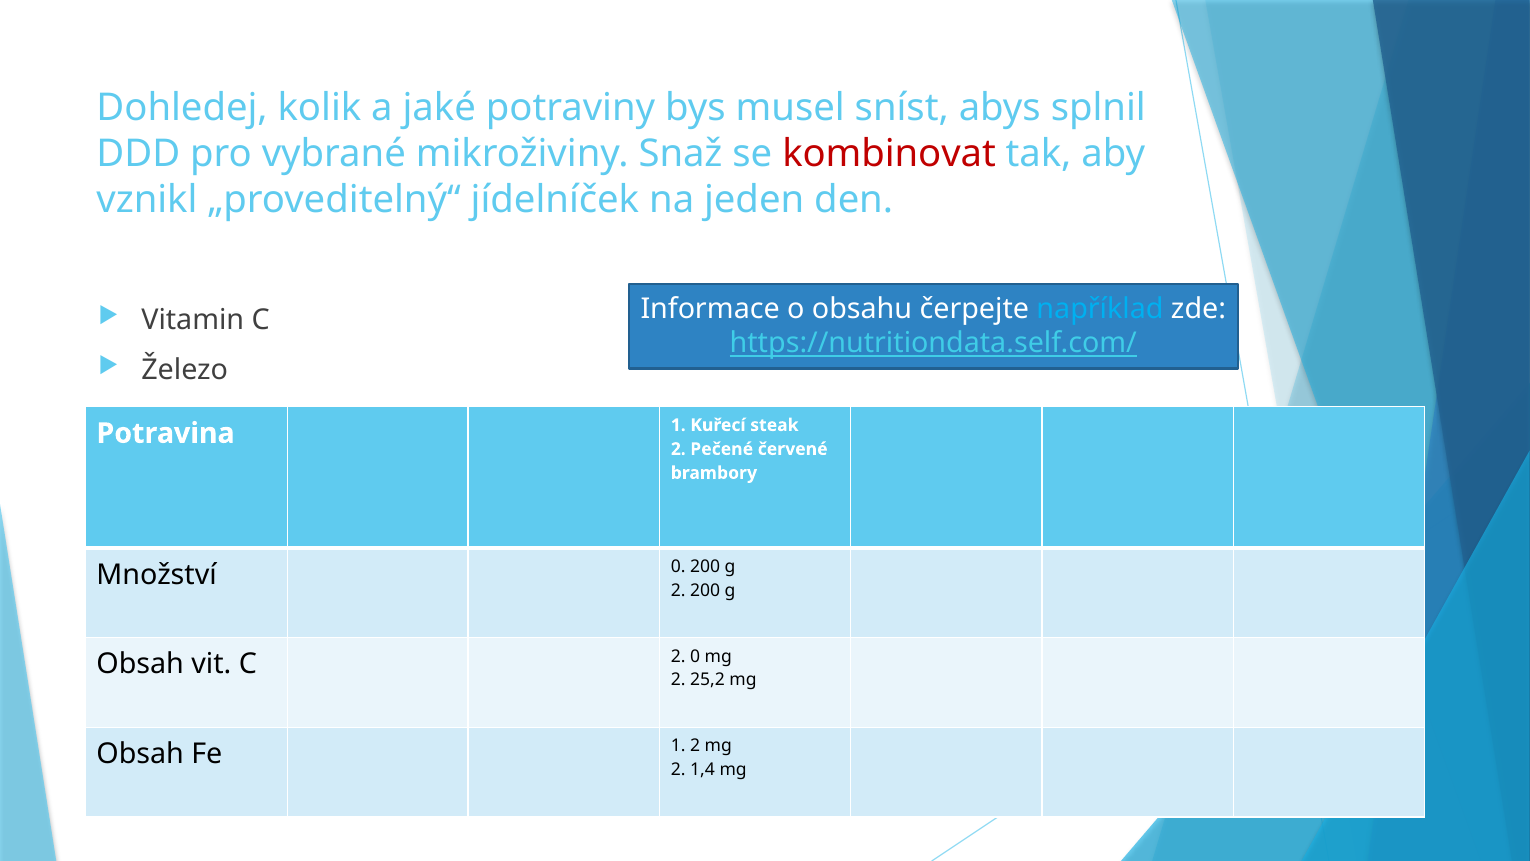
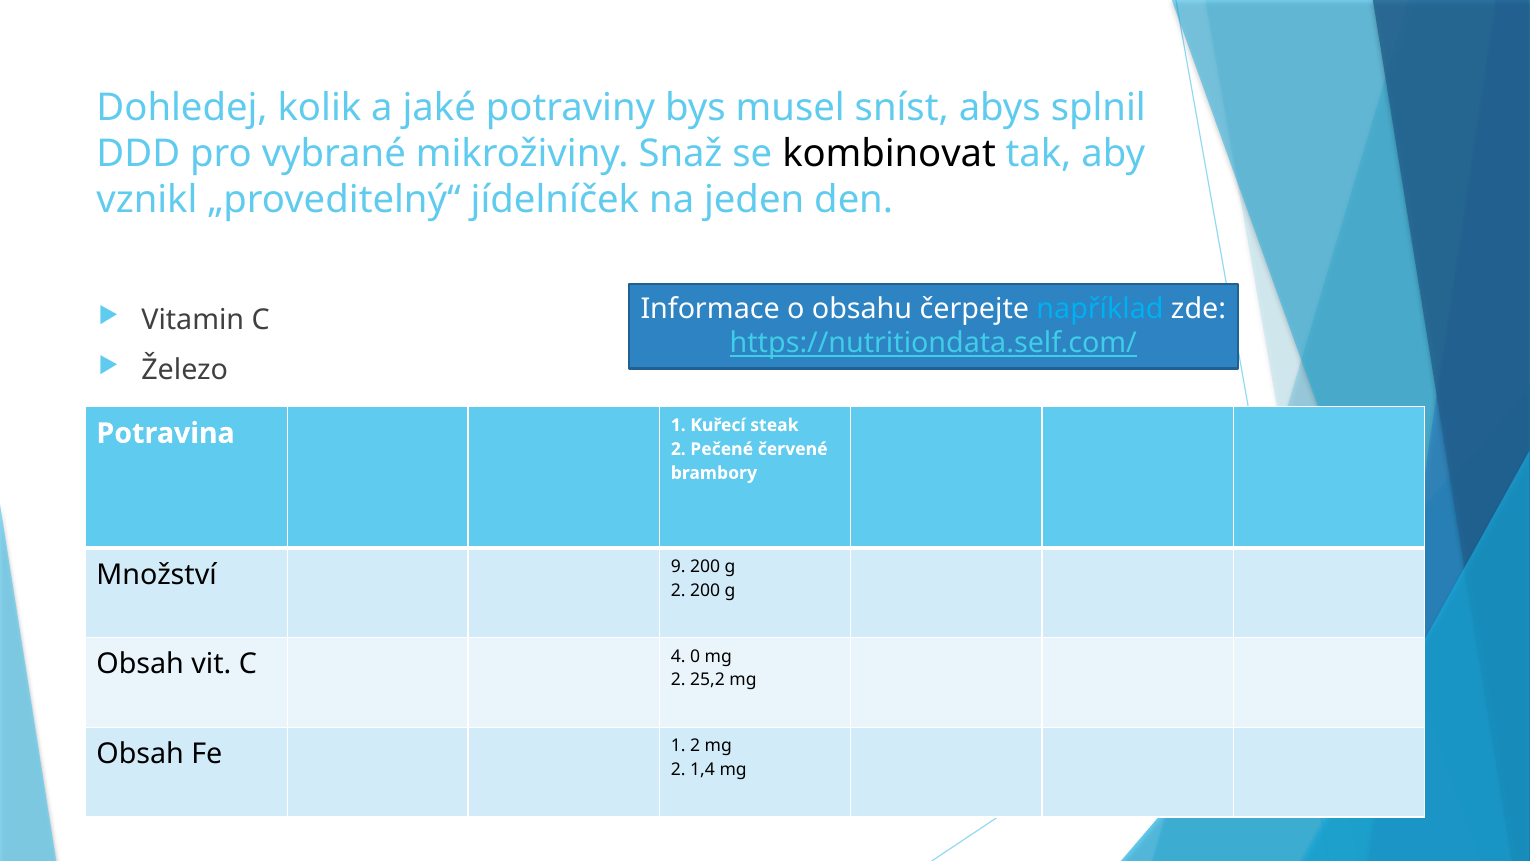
kombinovat colour: red -> black
Množství 0: 0 -> 9
C 2: 2 -> 4
